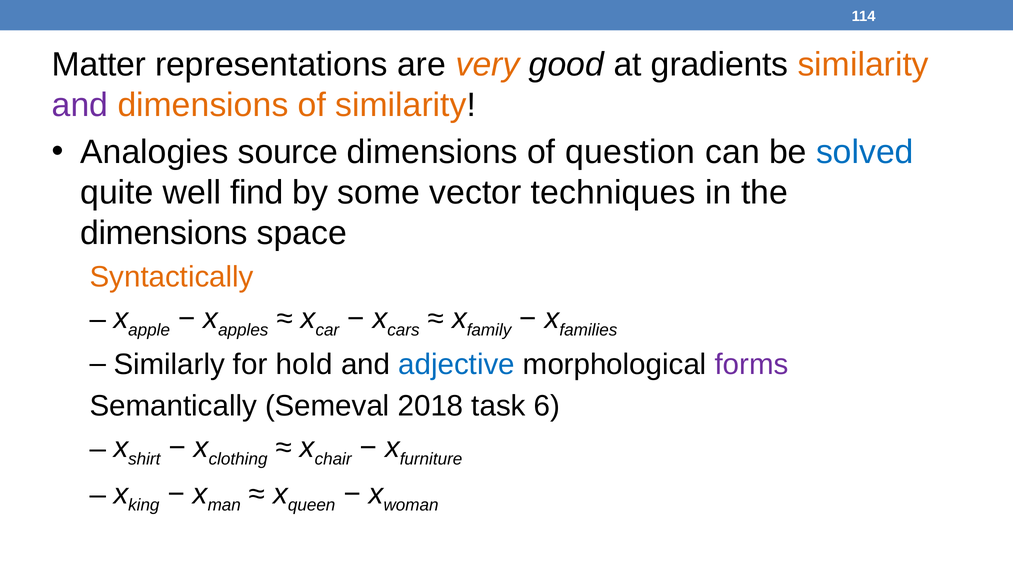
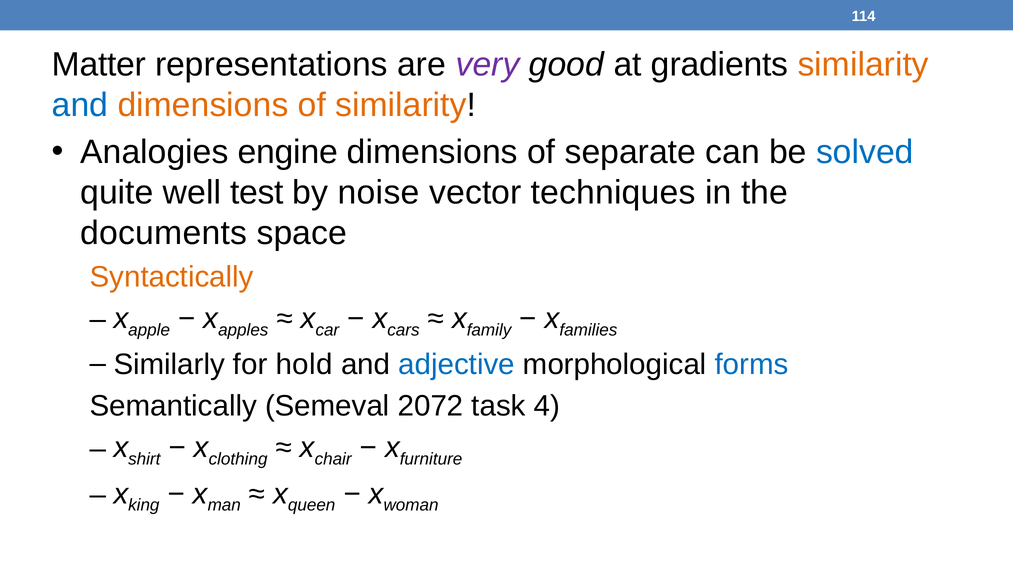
very colour: orange -> purple
and at (80, 105) colour: purple -> blue
source: source -> engine
question: question -> separate
find: find -> test
some: some -> noise
dimensions at (164, 233): dimensions -> documents
forms colour: purple -> blue
2018: 2018 -> 2072
6: 6 -> 4
